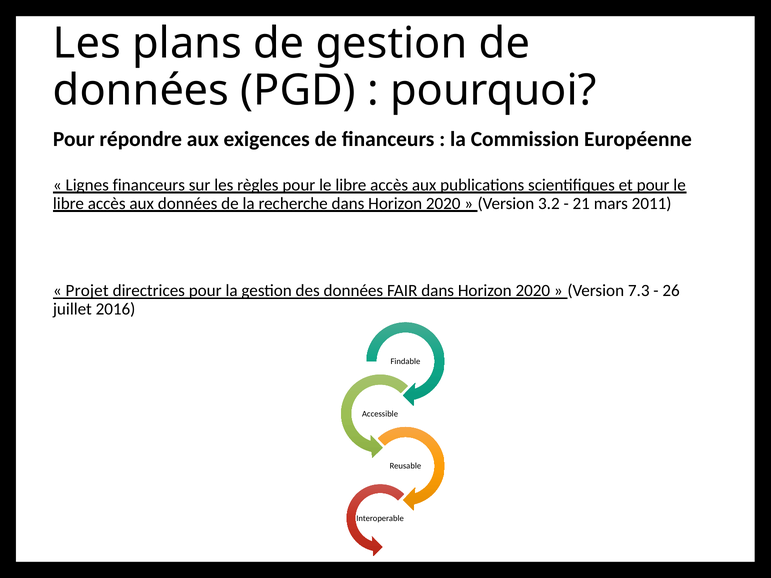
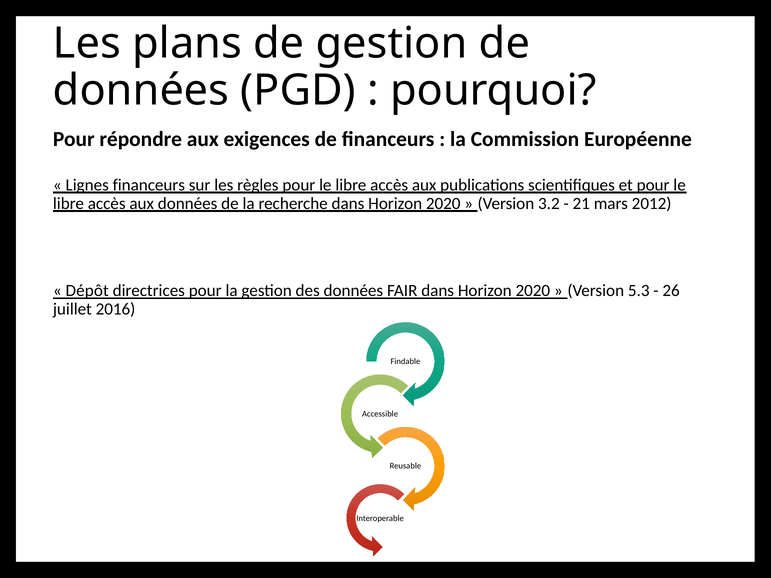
2011: 2011 -> 2012
Projet: Projet -> Dépôt
7.3: 7.3 -> 5.3
